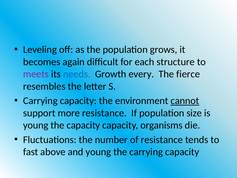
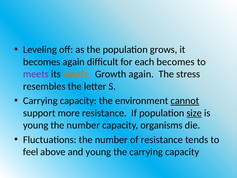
each structure: structure -> becomes
needs colour: blue -> orange
Growth every: every -> again
fierce: fierce -> stress
size underline: none -> present
capacity at (83, 125): capacity -> number
fast: fast -> feel
